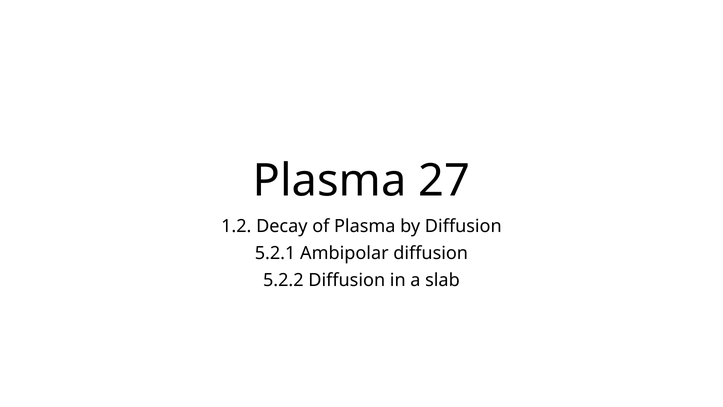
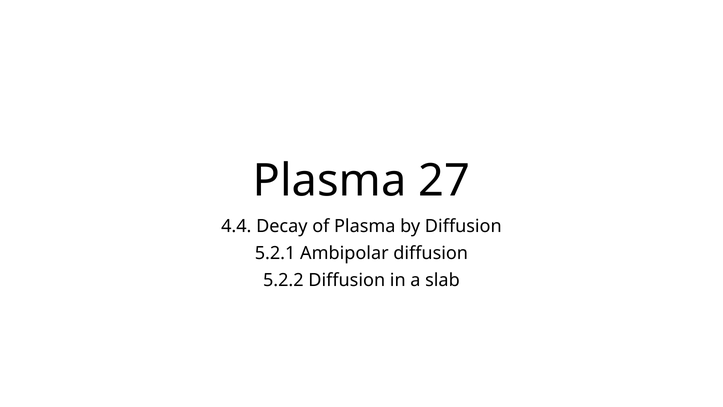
1.2: 1.2 -> 4.4
